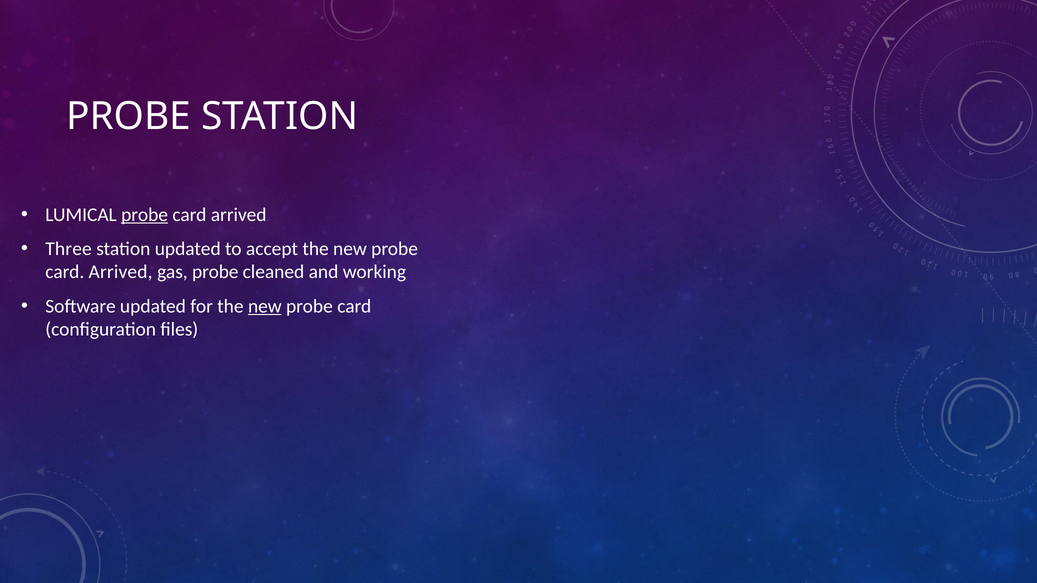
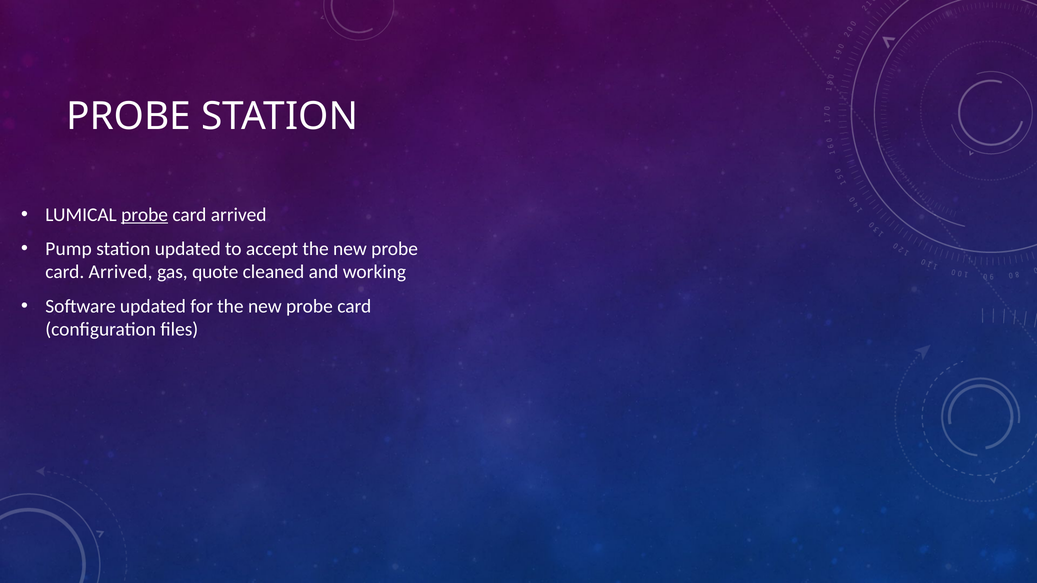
Three: Three -> Pump
gas probe: probe -> quote
new at (265, 306) underline: present -> none
